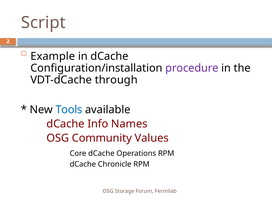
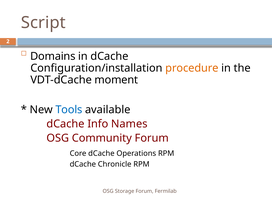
Example: Example -> Domains
procedure colour: purple -> orange
through: through -> moment
Community Values: Values -> Forum
